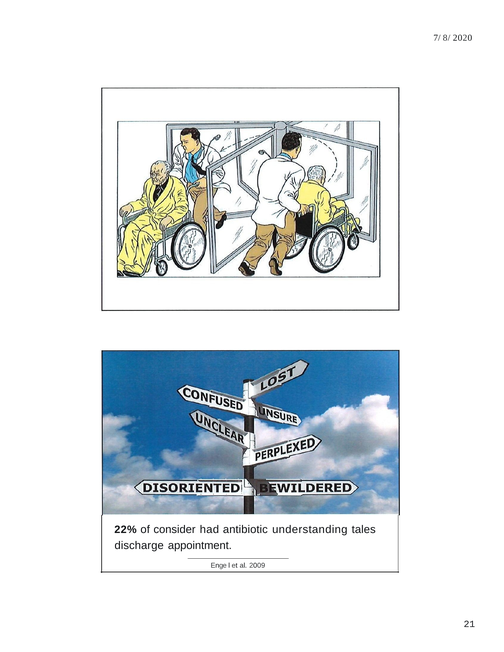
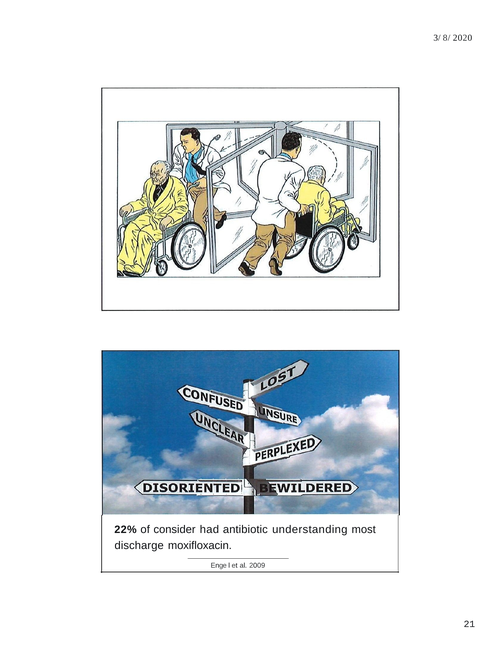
7/: 7/ -> 3/
tales: tales -> most
appointment: appointment -> moxifloxacin
